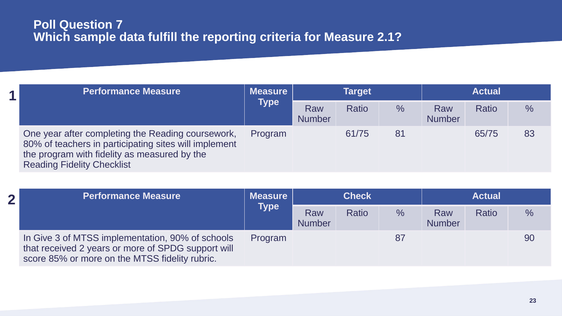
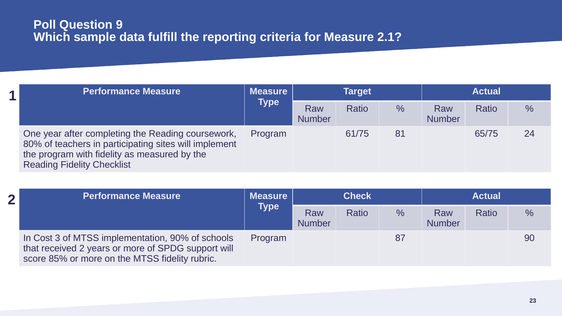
7: 7 -> 9
83: 83 -> 24
Give: Give -> Cost
